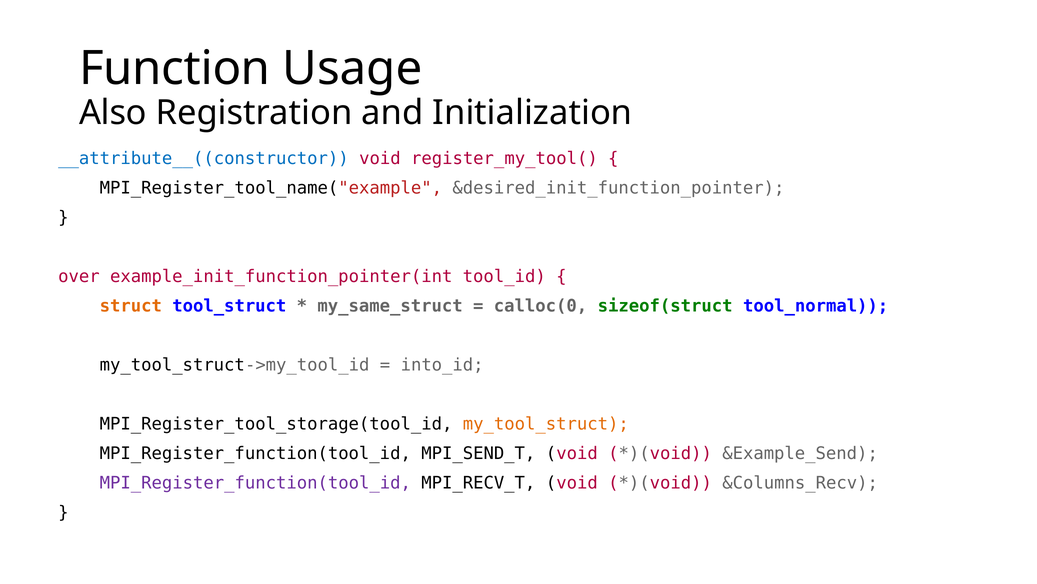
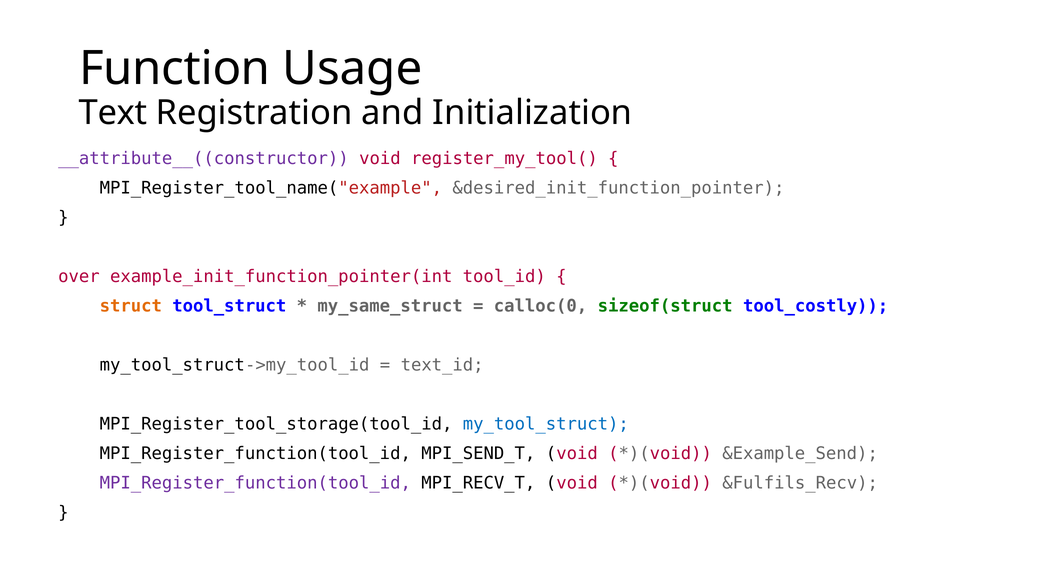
Also: Also -> Text
__attribute__((constructor colour: blue -> purple
tool_normal: tool_normal -> tool_costly
into_id: into_id -> text_id
my_tool_struct colour: orange -> blue
&Columns_Recv: &Columns_Recv -> &Fulfils_Recv
